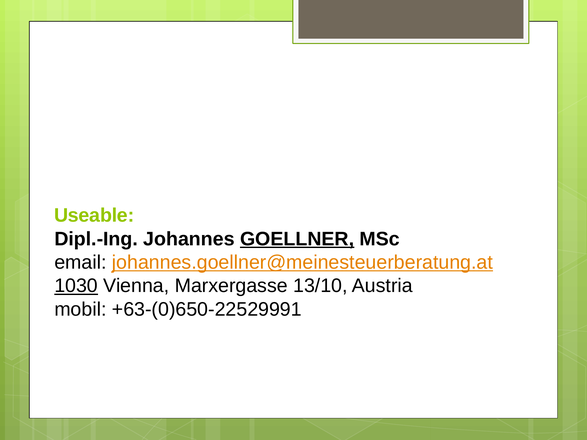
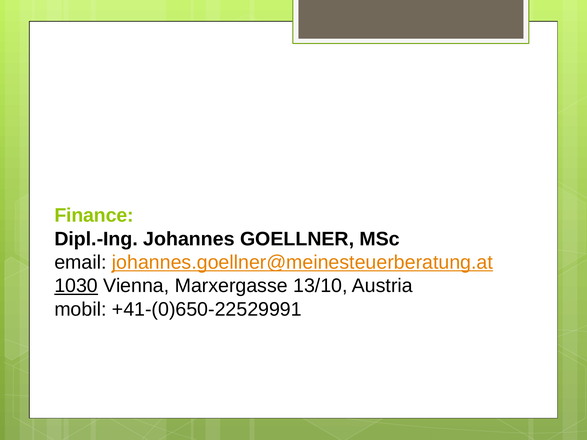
Useable: Useable -> Finance
GOELLNER underline: present -> none
+63-(0)650-22529991: +63-(0)650-22529991 -> +41-(0)650-22529991
